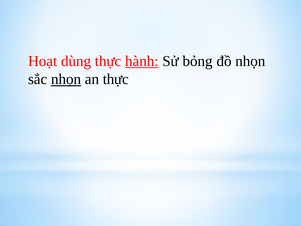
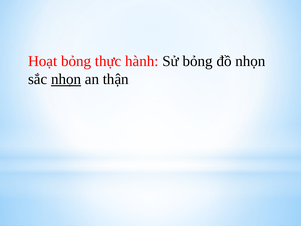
Hoạt dùng: dùng -> bỏng
hành underline: present -> none
an thực: thực -> thận
